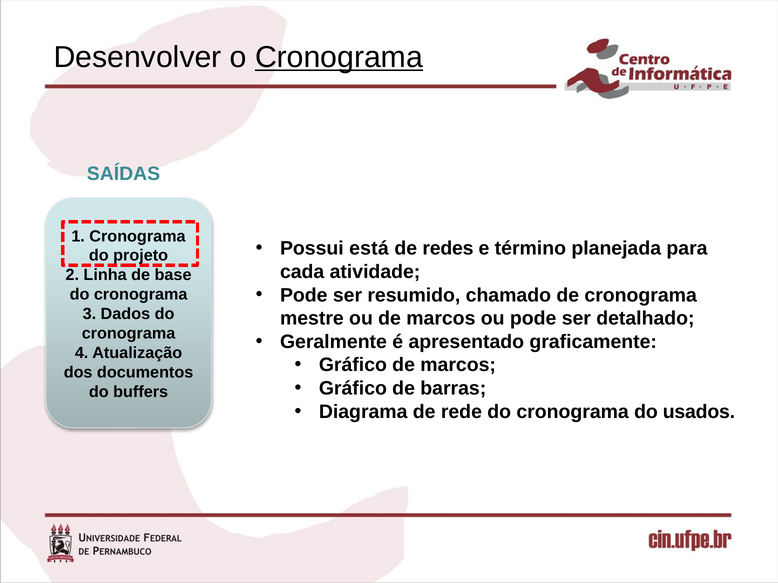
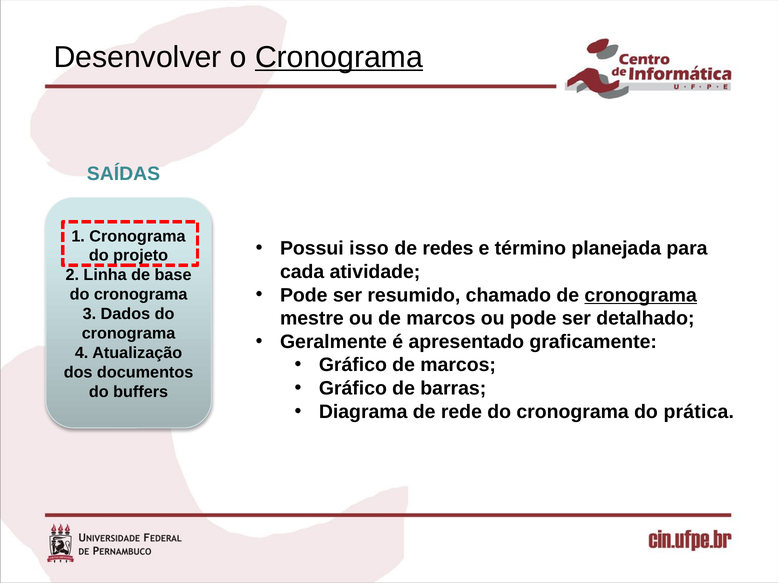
está: está -> isso
cronograma at (641, 295) underline: none -> present
usados: usados -> prática
